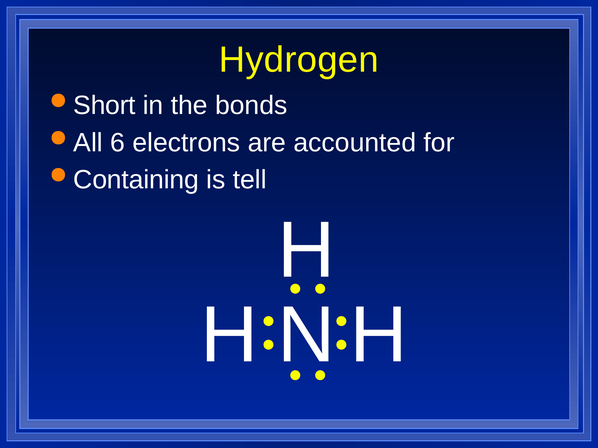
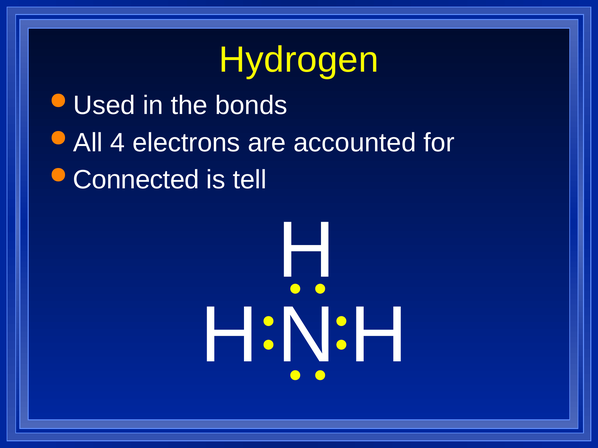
Short: Short -> Used
6: 6 -> 4
Containing: Containing -> Connected
